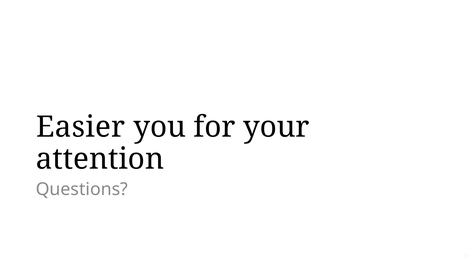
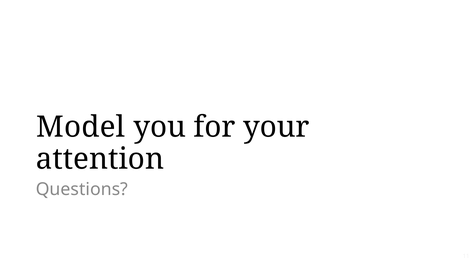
Easier: Easier -> Model
